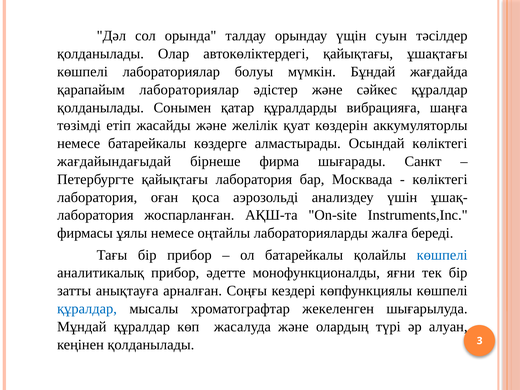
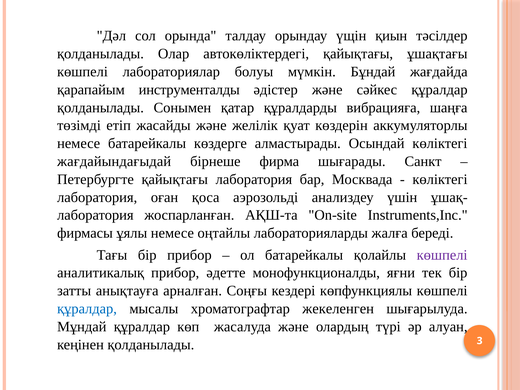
суын: суын -> қиын
қарапайым лабораториялар: лабораториялар -> инструменталды
көшпелі at (442, 255) colour: blue -> purple
